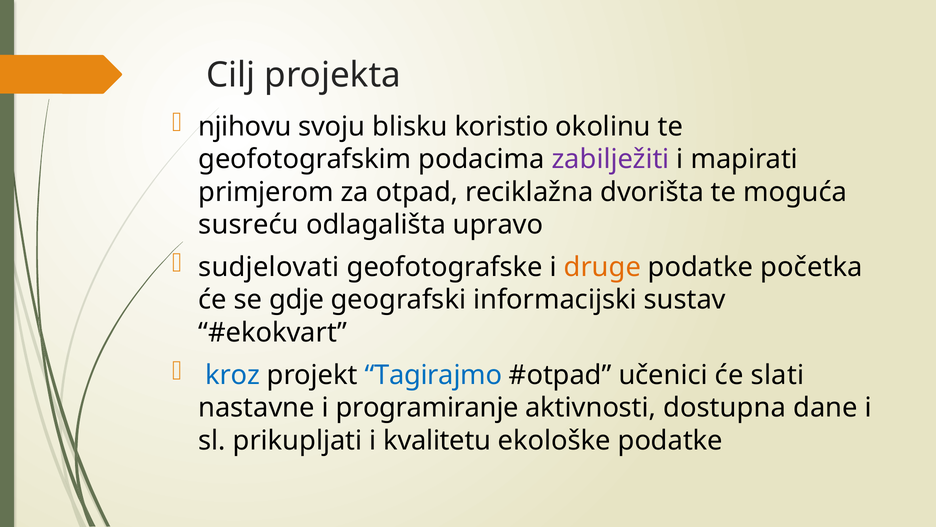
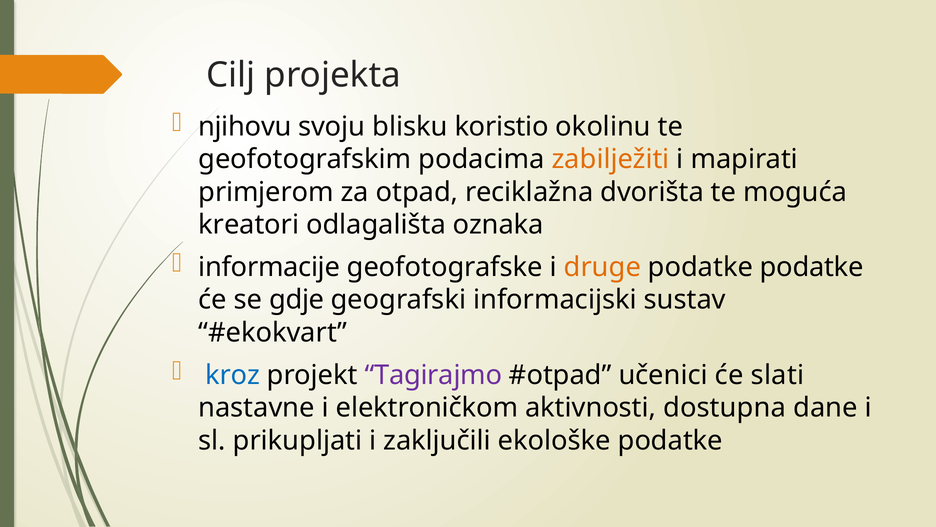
zabilježiti colour: purple -> orange
susreću: susreću -> kreatori
upravo: upravo -> oznaka
sudjelovati: sudjelovati -> informacije
podatke početka: početka -> podatke
Tagirajmo colour: blue -> purple
programiranje: programiranje -> elektroničkom
kvalitetu: kvalitetu -> zaključili
